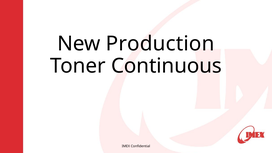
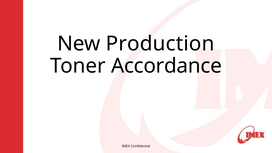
Continuous: Continuous -> Accordance
